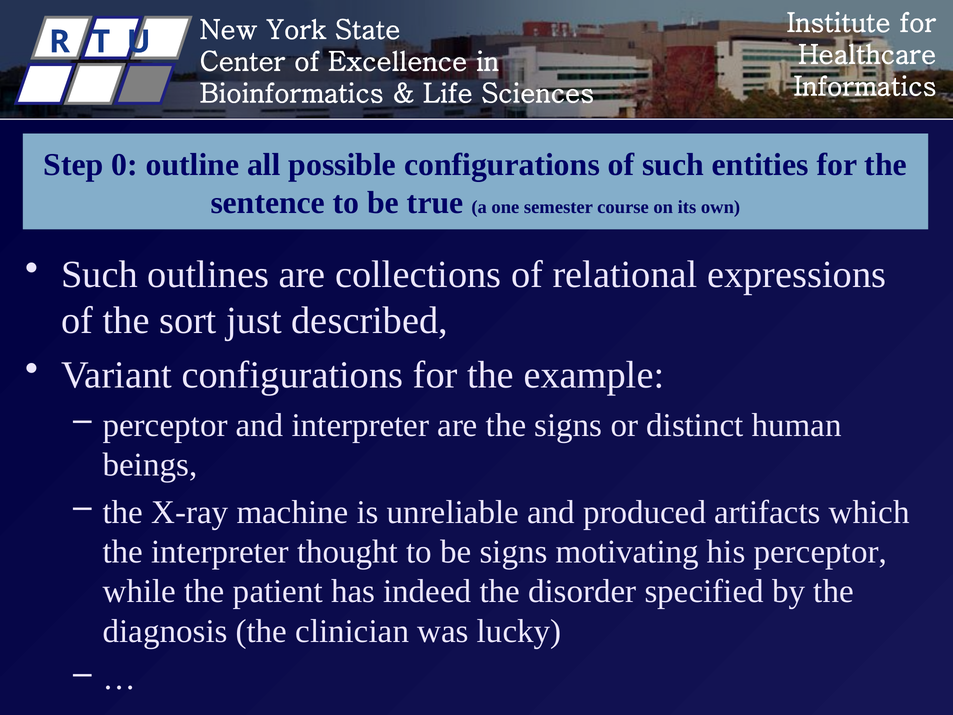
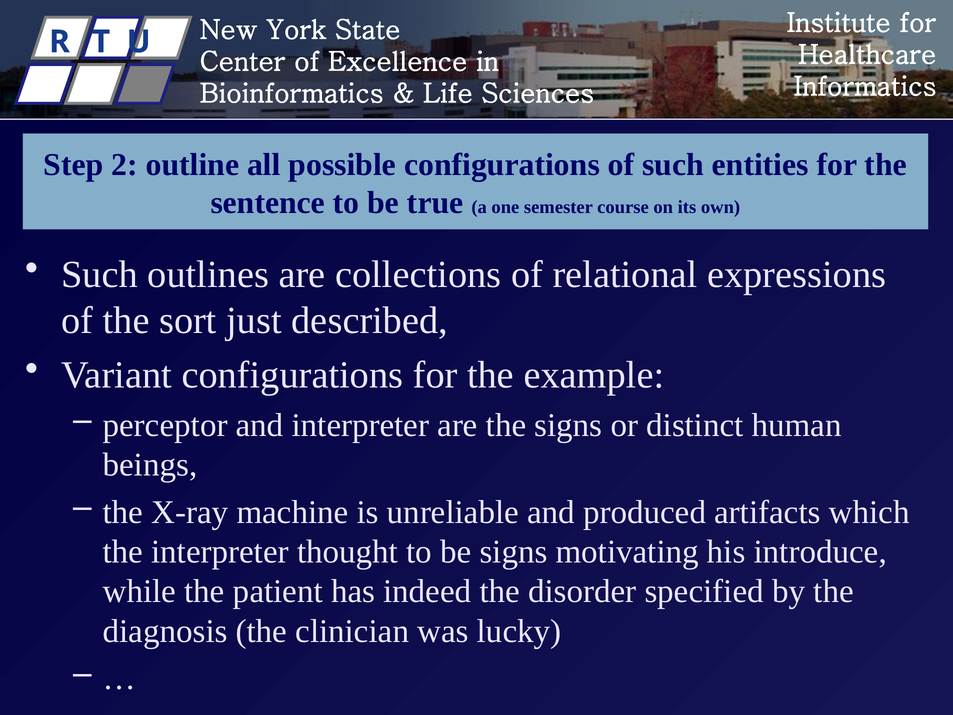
0: 0 -> 2
his perceptor: perceptor -> introduce
